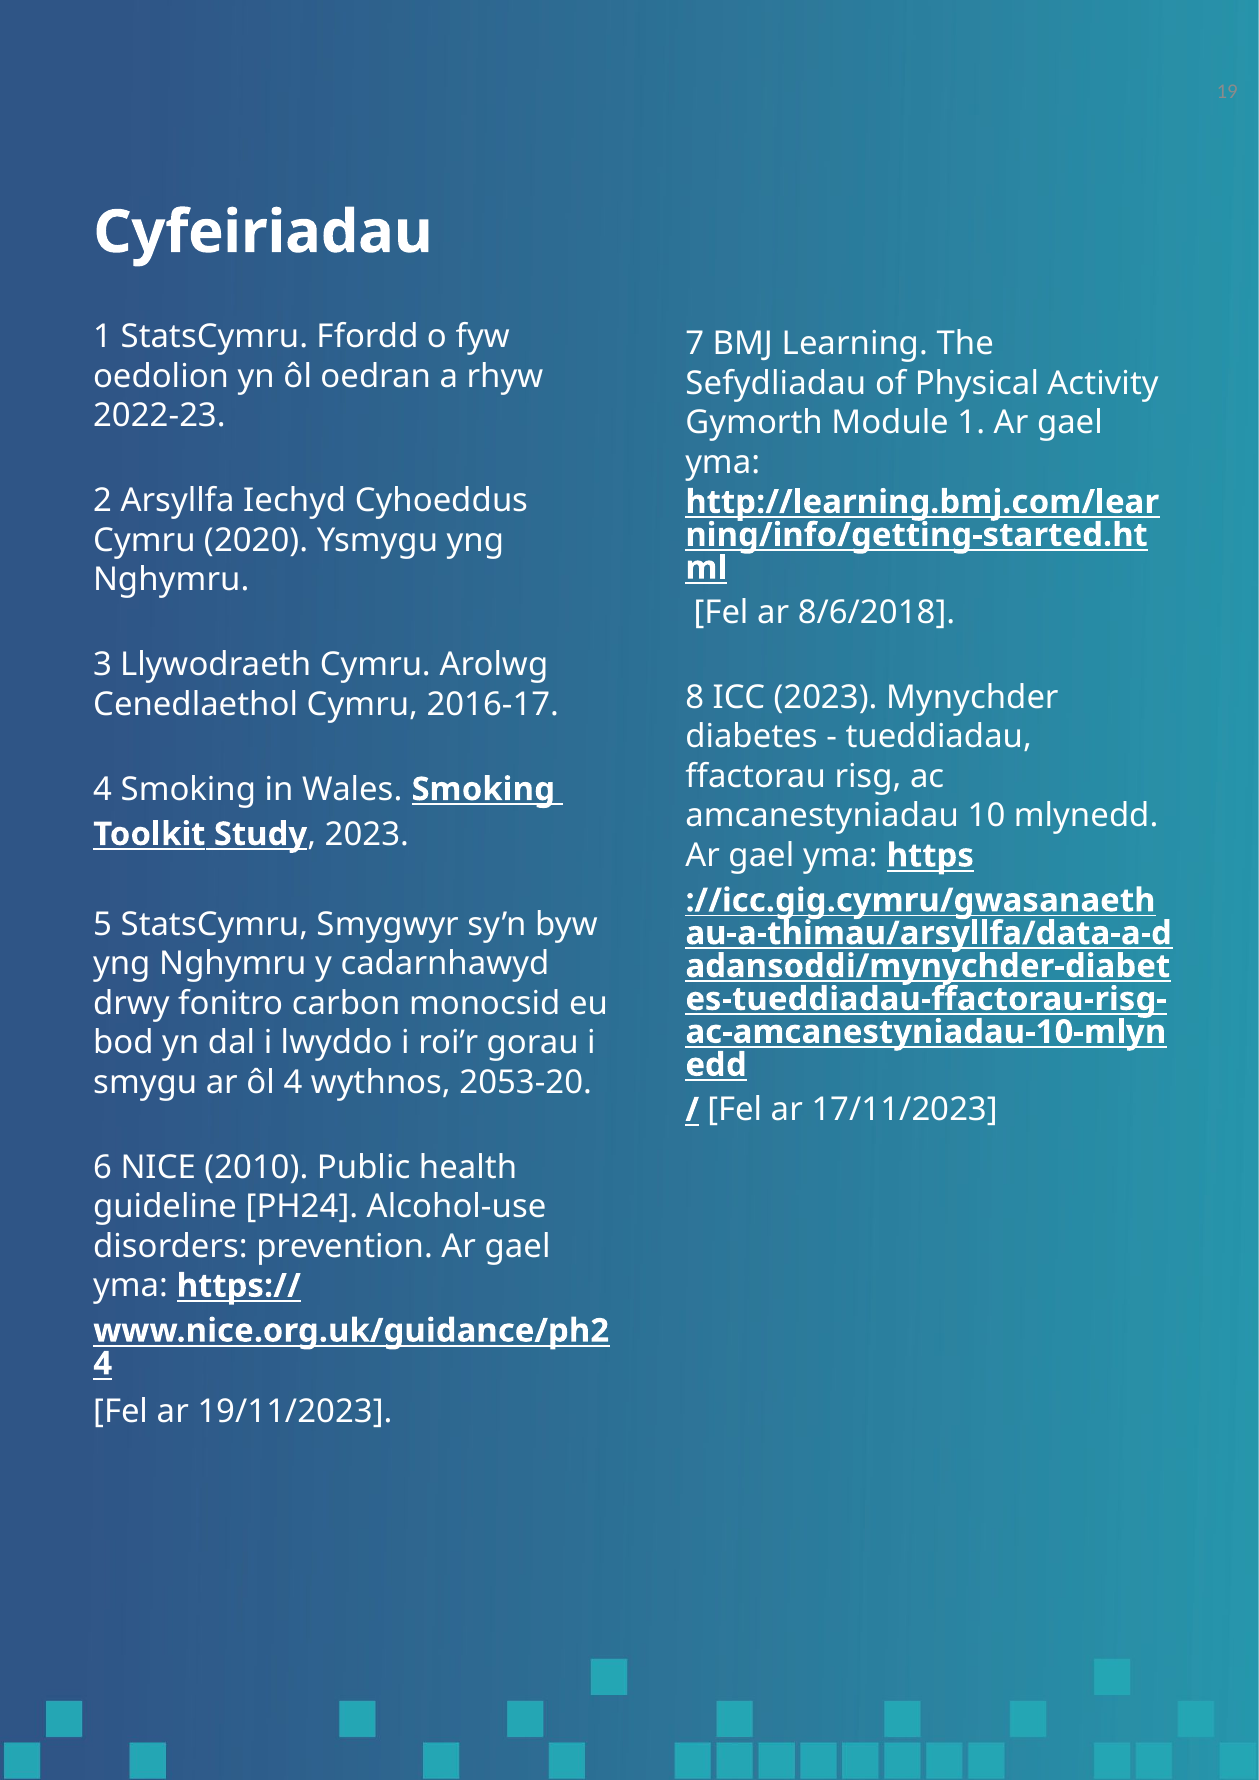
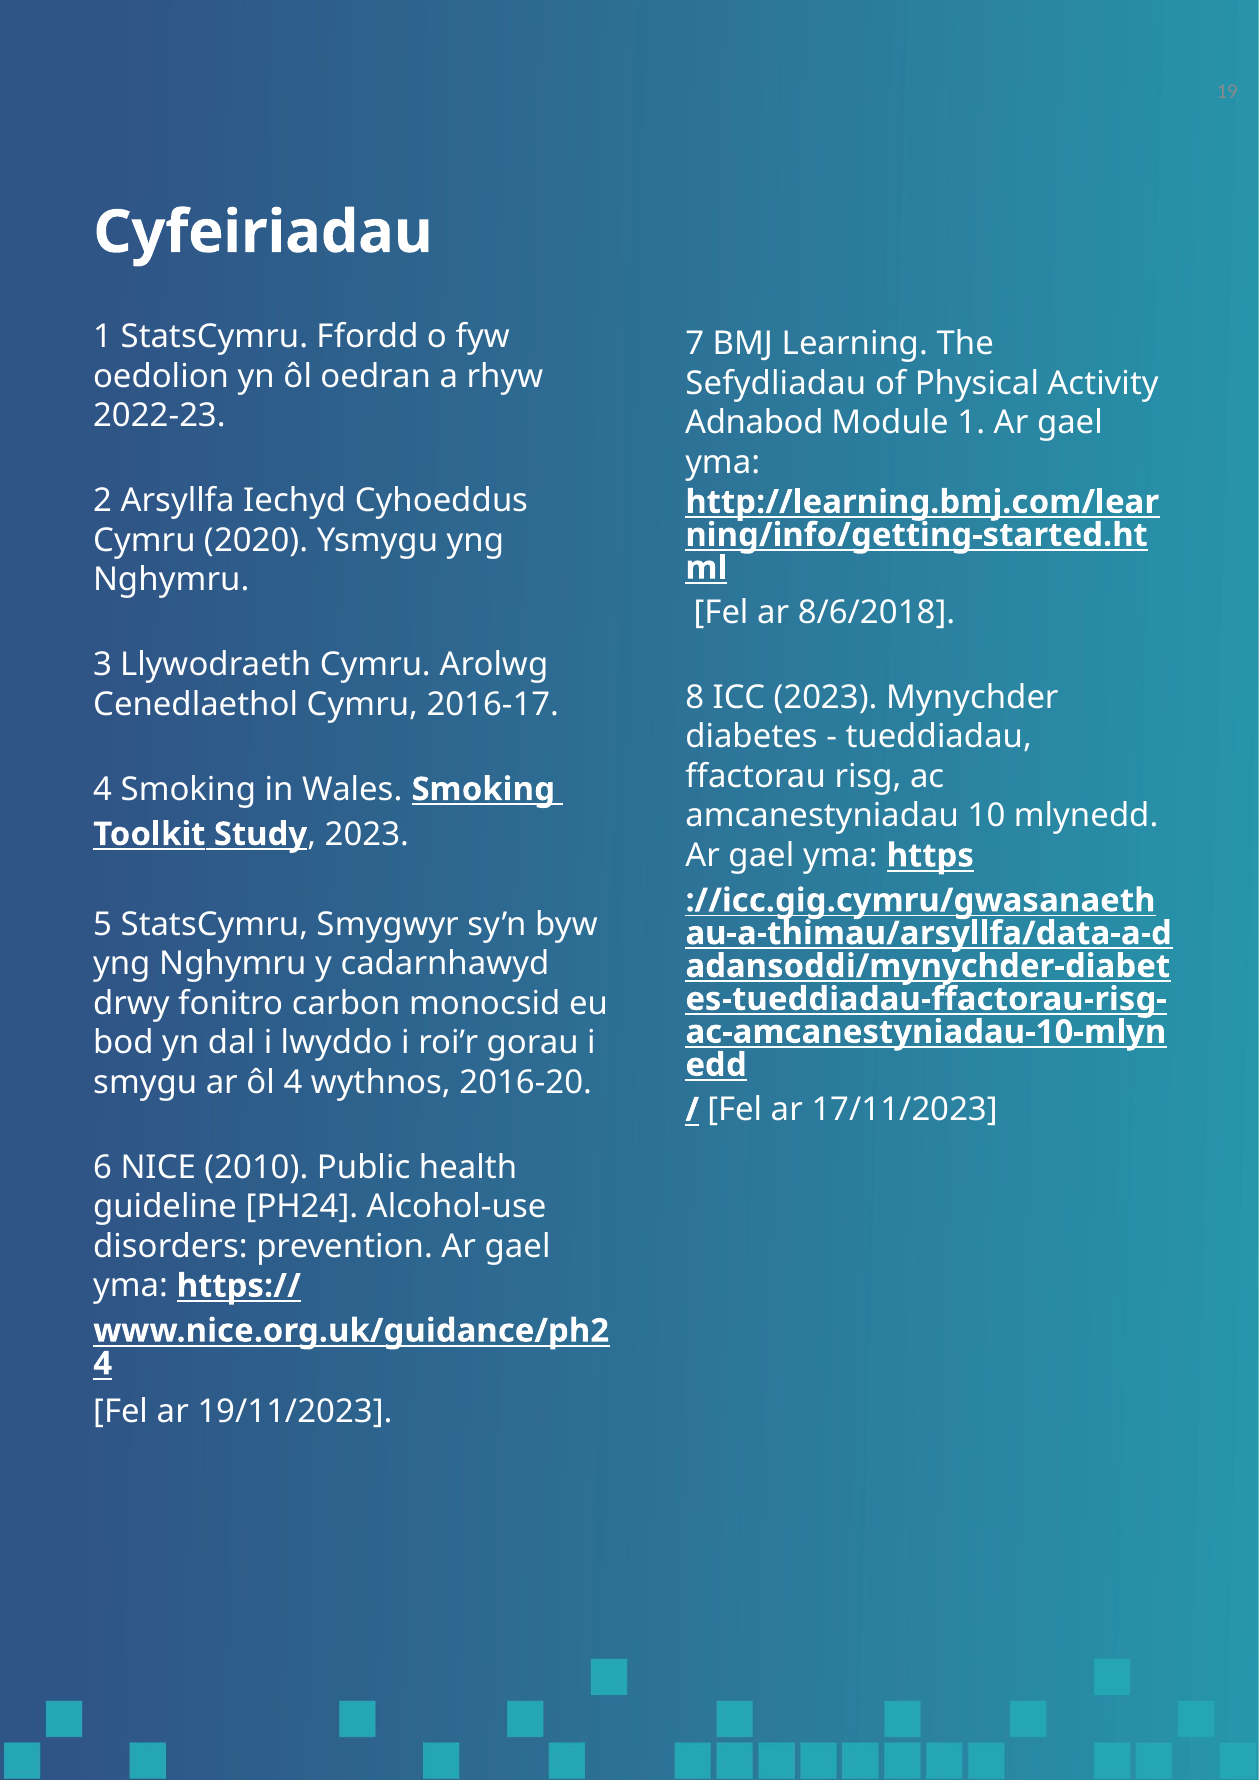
Gymorth: Gymorth -> Adnabod
2053-20: 2053-20 -> 2016-20
